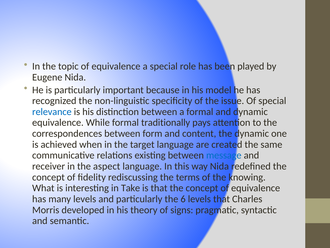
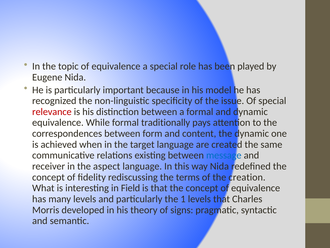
relevance colour: blue -> red
knowing: knowing -> creation
Take: Take -> Field
6: 6 -> 1
